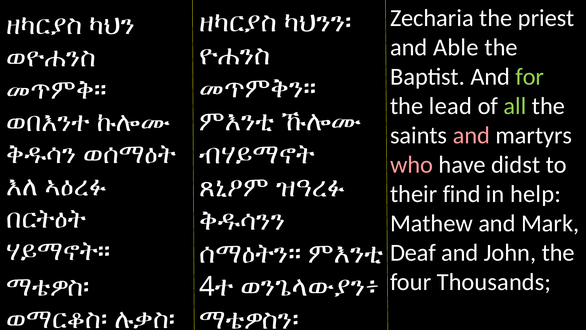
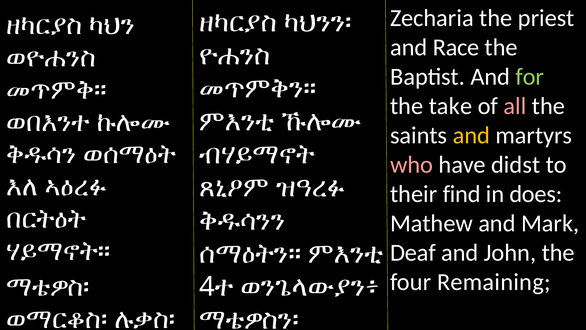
Able: Able -> Race
lead: lead -> take
all colour: light green -> pink
and at (471, 135) colour: pink -> yellow
help: help -> does
Thousands: Thousands -> Remaining
